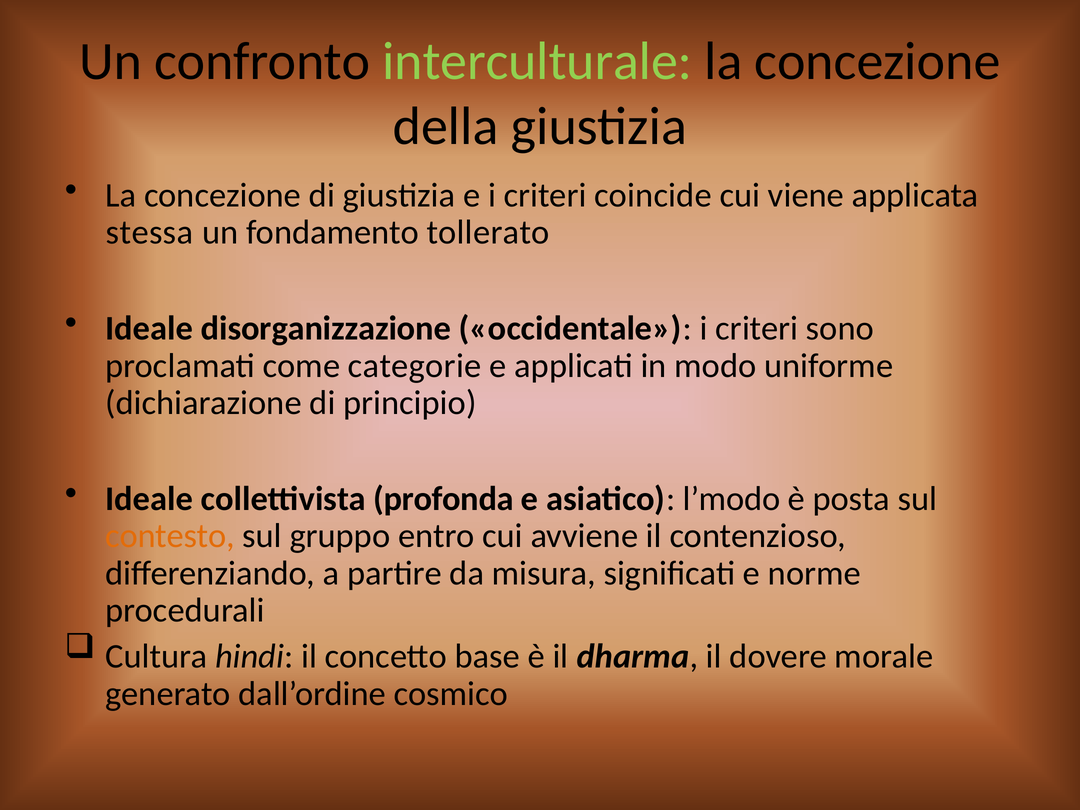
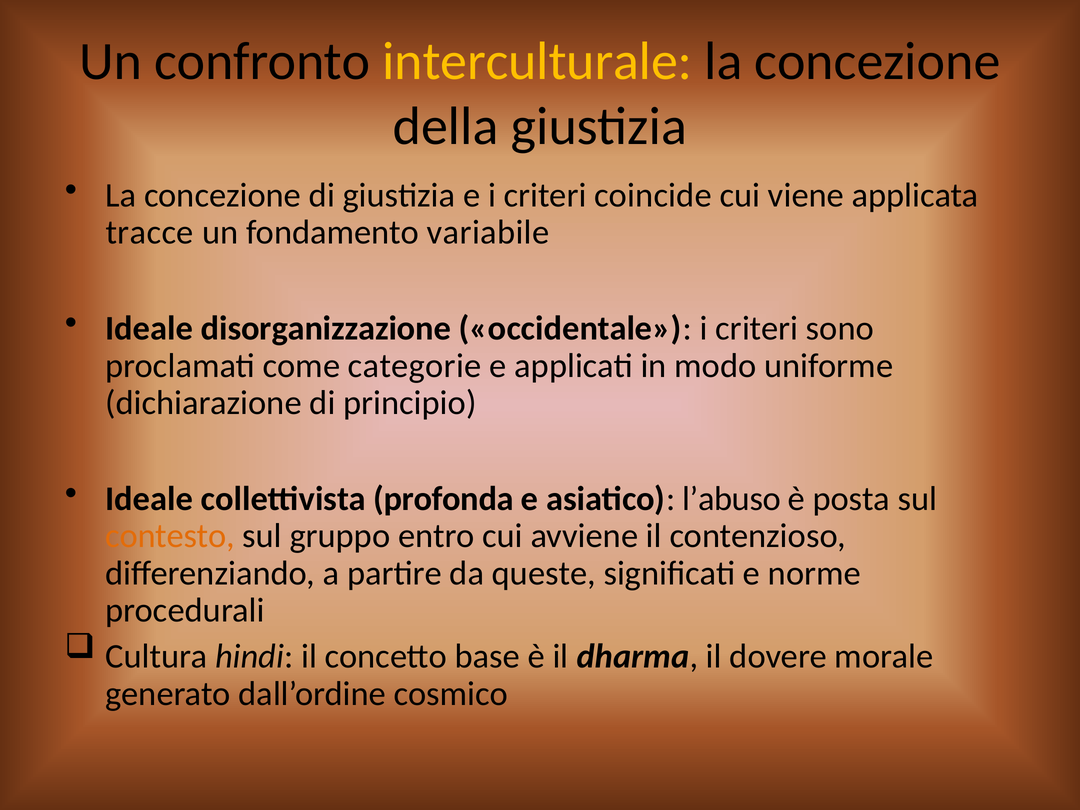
interculturale colour: light green -> yellow
stessa: stessa -> tracce
tollerato: tollerato -> variabile
l’modo: l’modo -> l’abuso
misura: misura -> queste
